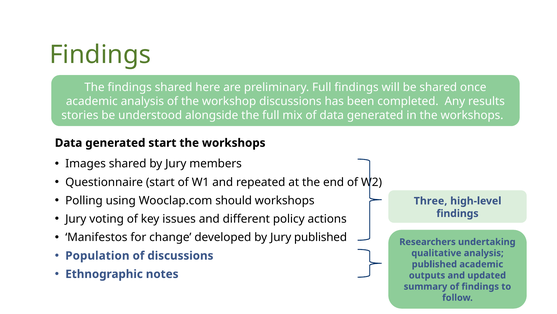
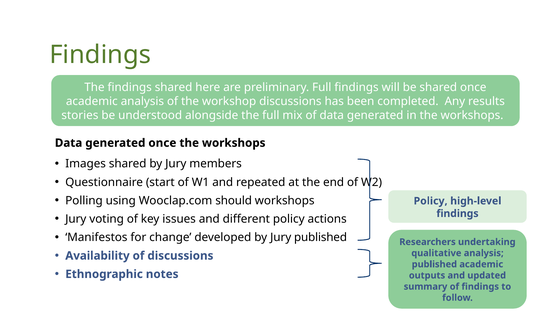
generated start: start -> once
Three at (431, 201): Three -> Policy
Population: Population -> Availability
